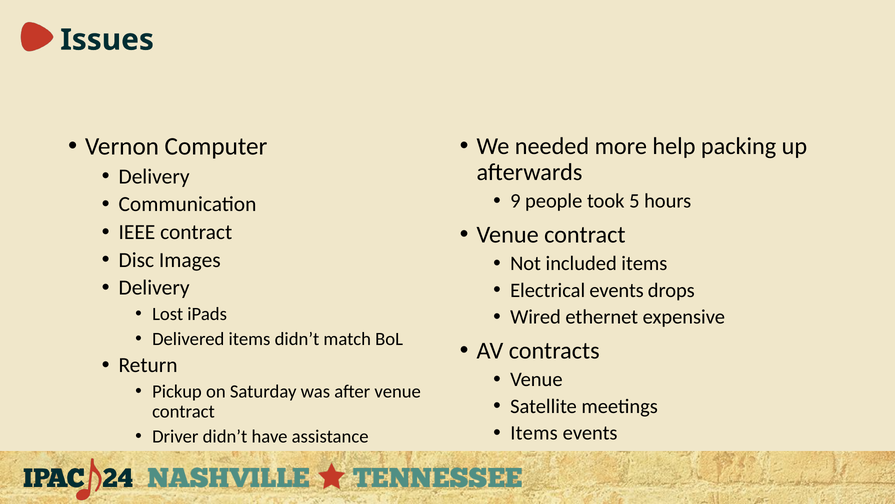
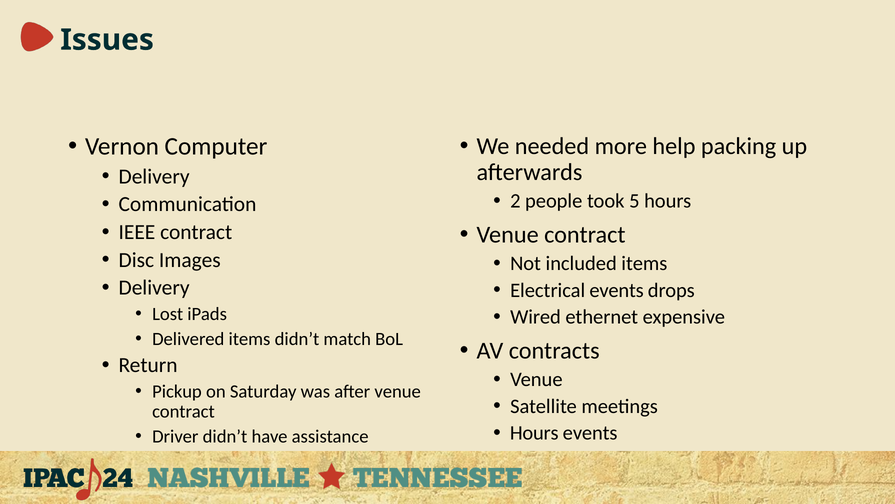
9: 9 -> 2
Items at (534, 433): Items -> Hours
